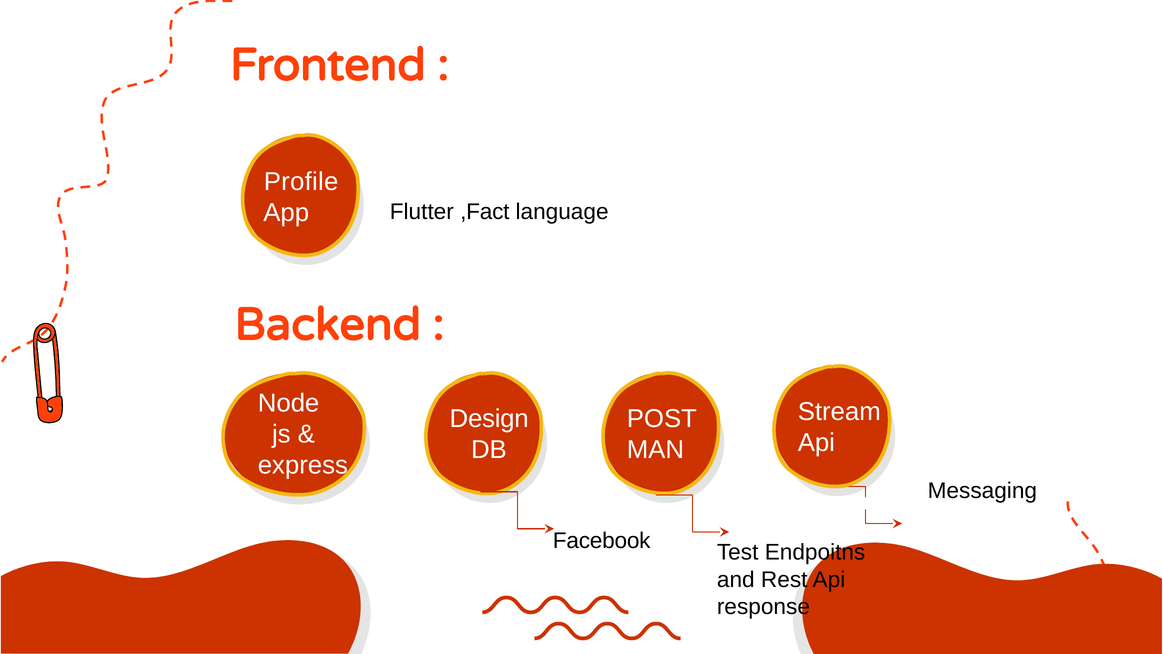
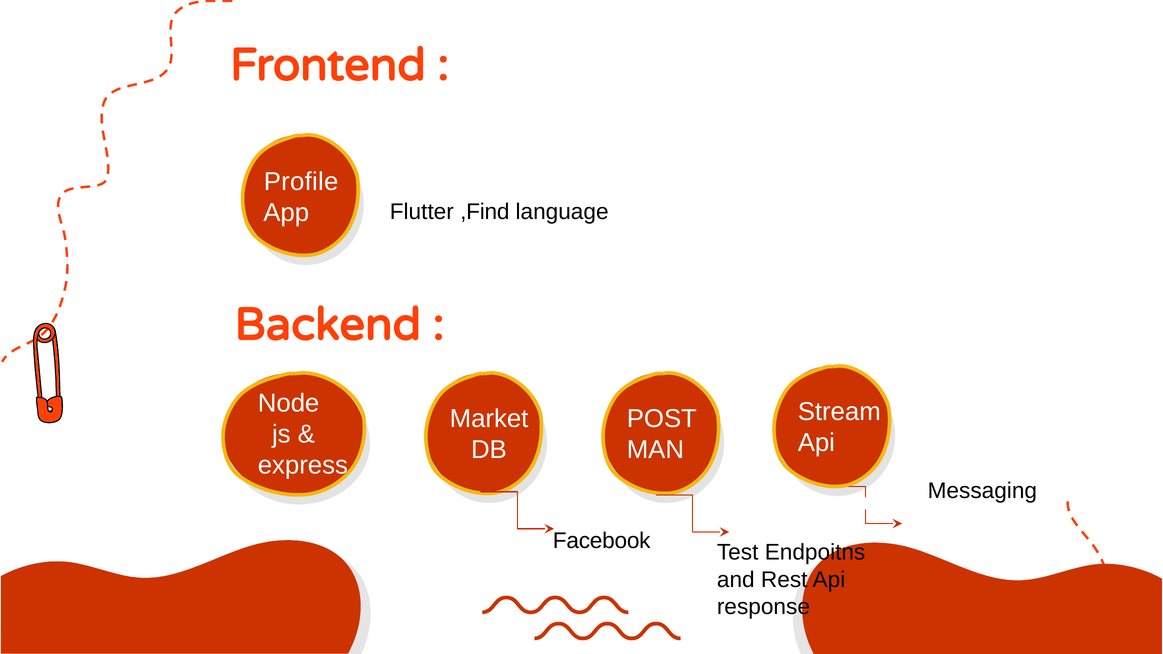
,Fact: ,Fact -> ,Find
Design: Design -> Market
